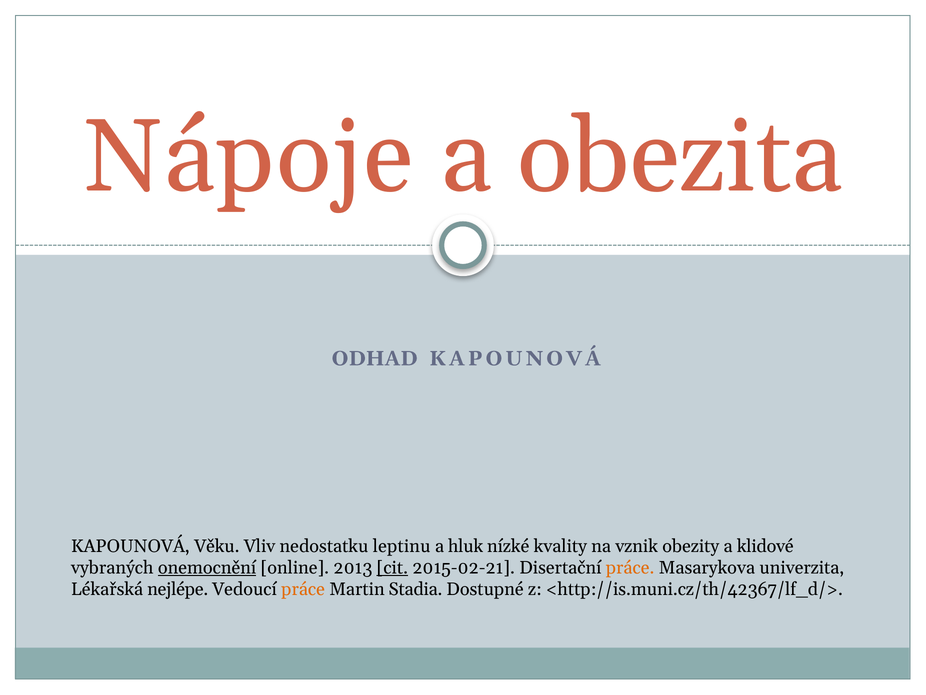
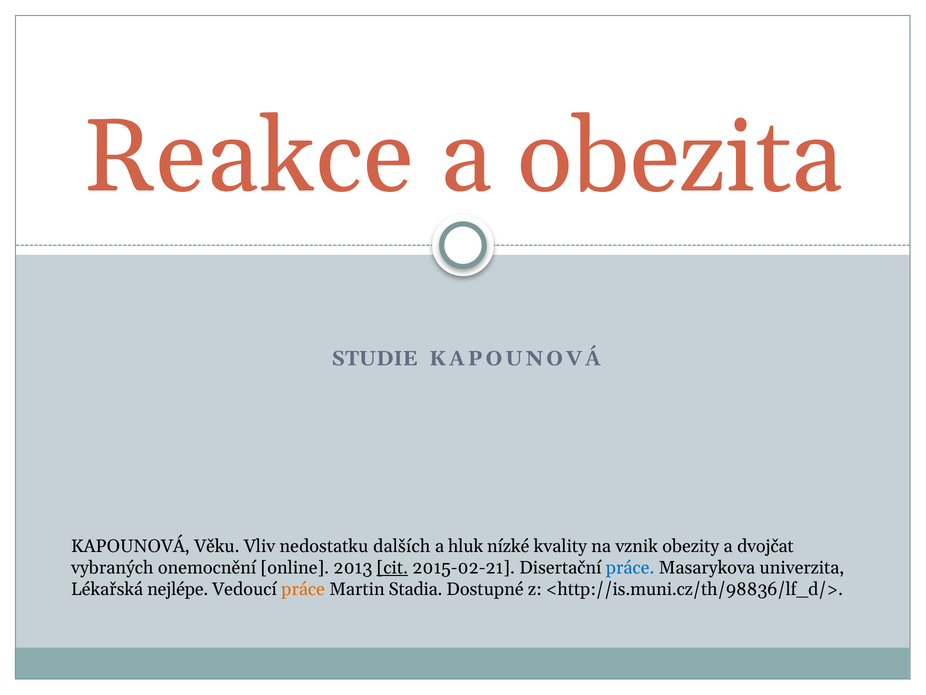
Nápoje: Nápoje -> Reakce
ODHAD: ODHAD -> STUDIE
leptinu: leptinu -> dalších
klidové: klidové -> dvojčat
onemocnění underline: present -> none
práce at (630, 567) colour: orange -> blue
<http://is.muni.cz/th/42367/lf_d/>: <http://is.muni.cz/th/42367/lf_d/> -> <http://is.muni.cz/th/98836/lf_d/>
